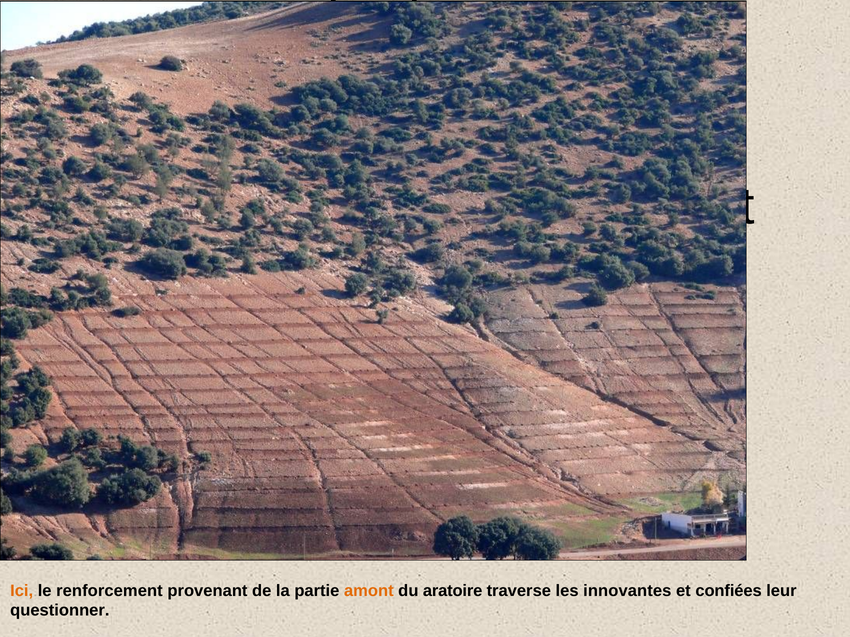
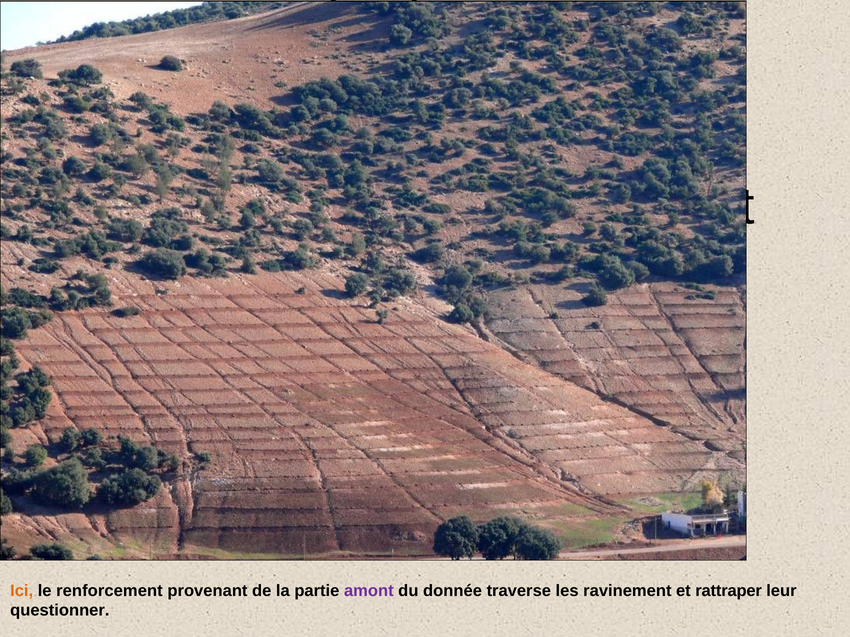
amont at (369, 591) colour: orange -> purple
aratoire: aratoire -> donnée
innovantes: innovantes -> ravinement
confiées: confiées -> rattraper
